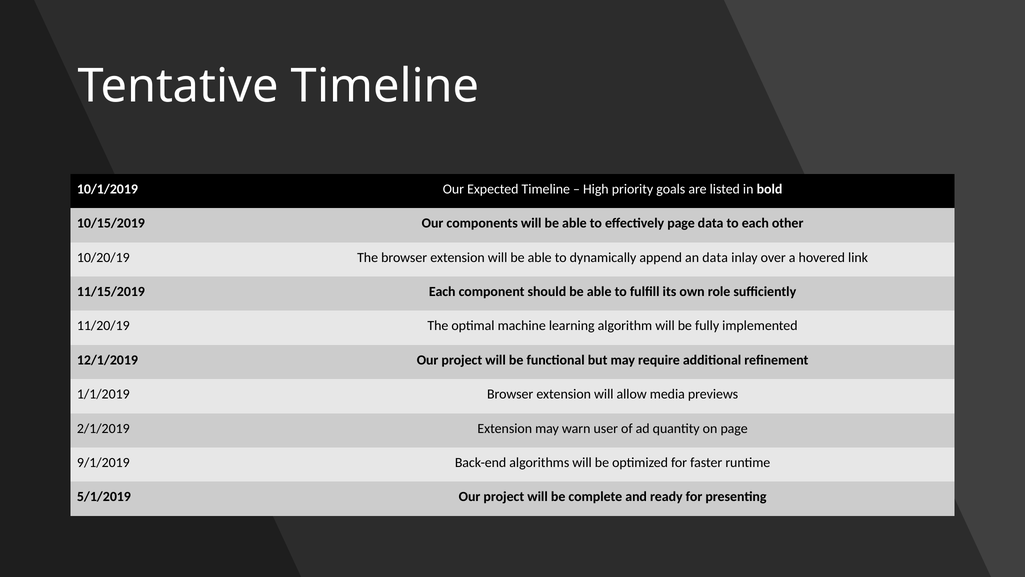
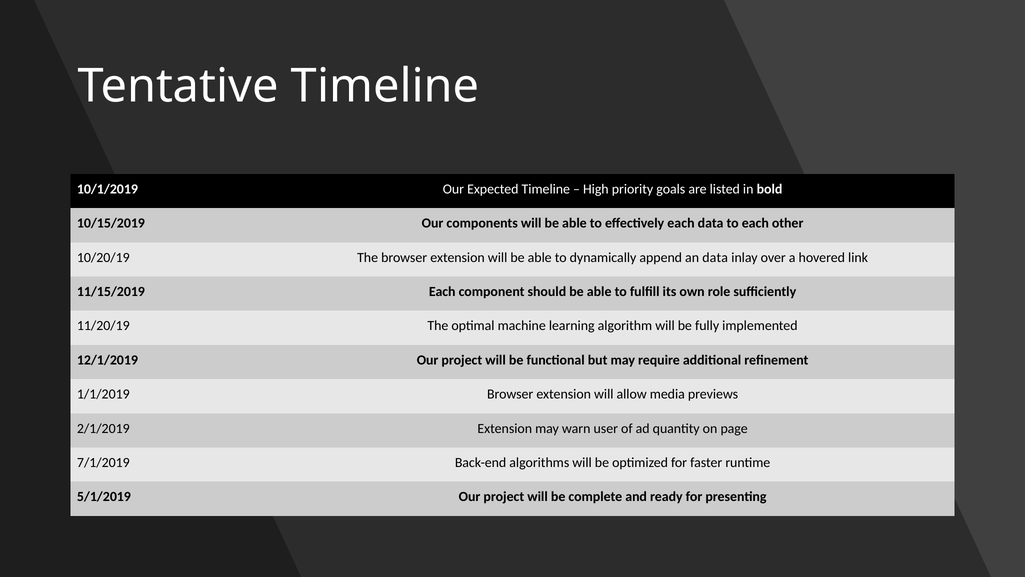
effectively page: page -> each
9/1/2019: 9/1/2019 -> 7/1/2019
